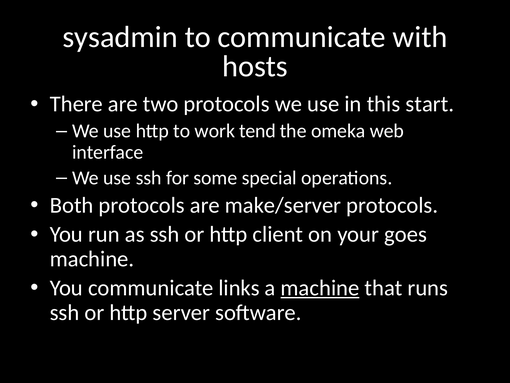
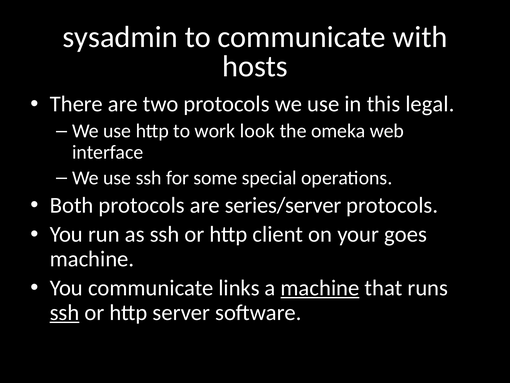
start: start -> legal
tend: tend -> look
make/server: make/server -> series/server
ssh at (65, 312) underline: none -> present
